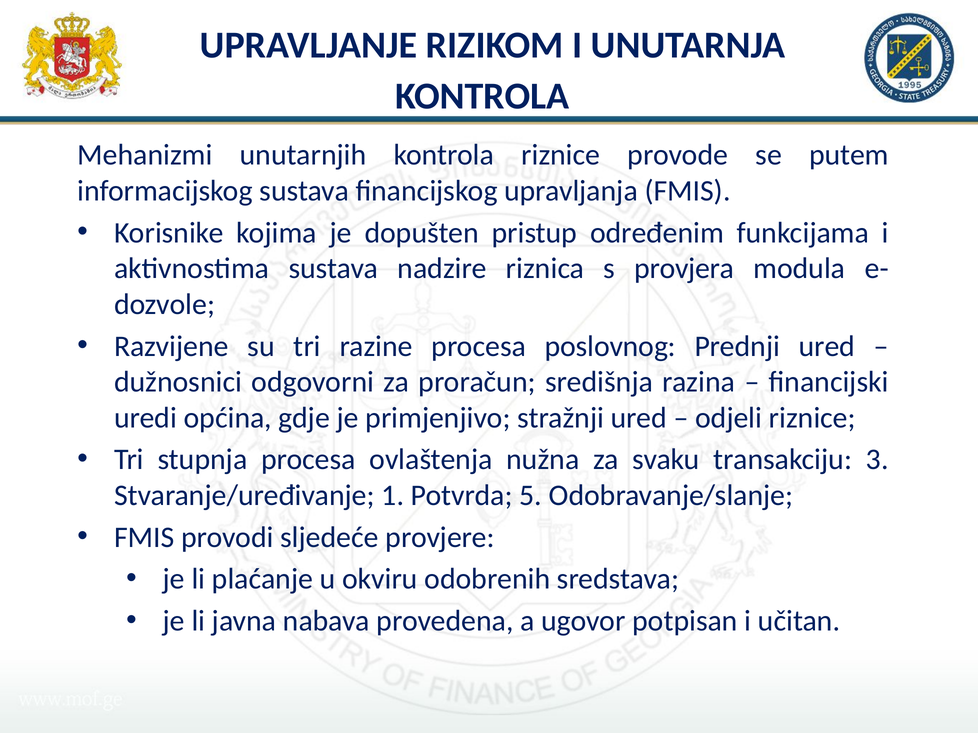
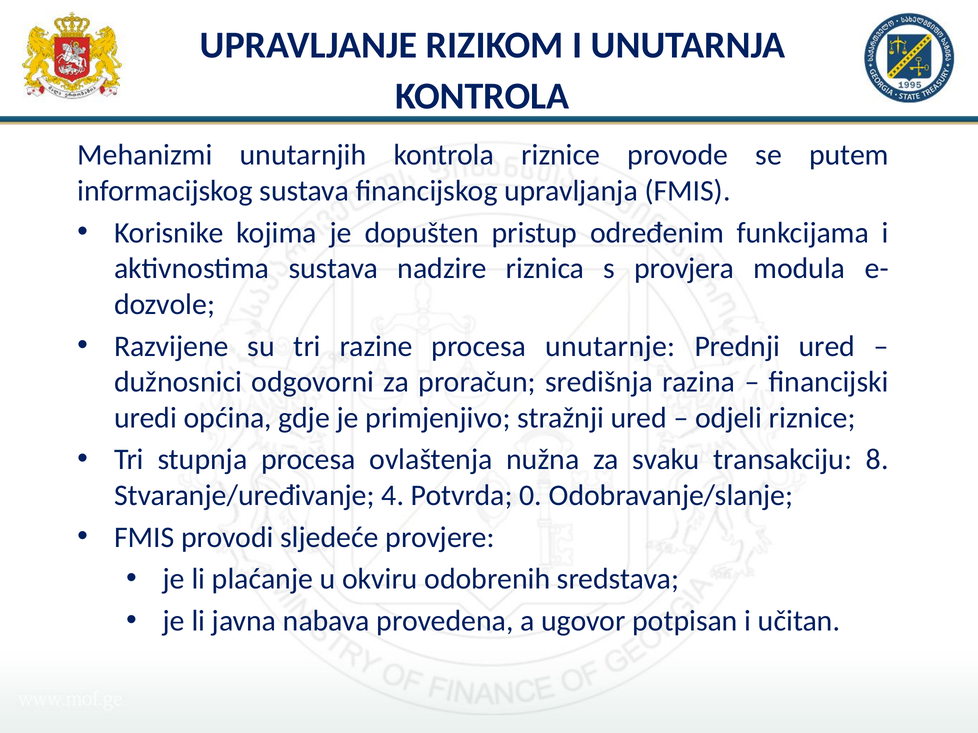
poslovnog: poslovnog -> unutarnje
3: 3 -> 8
1: 1 -> 4
5: 5 -> 0
